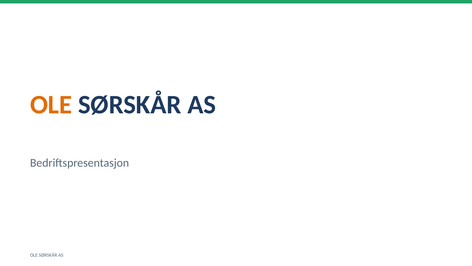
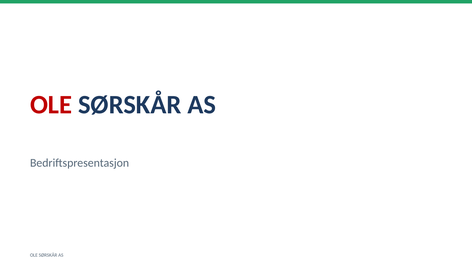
OLE at (51, 105) colour: orange -> red
